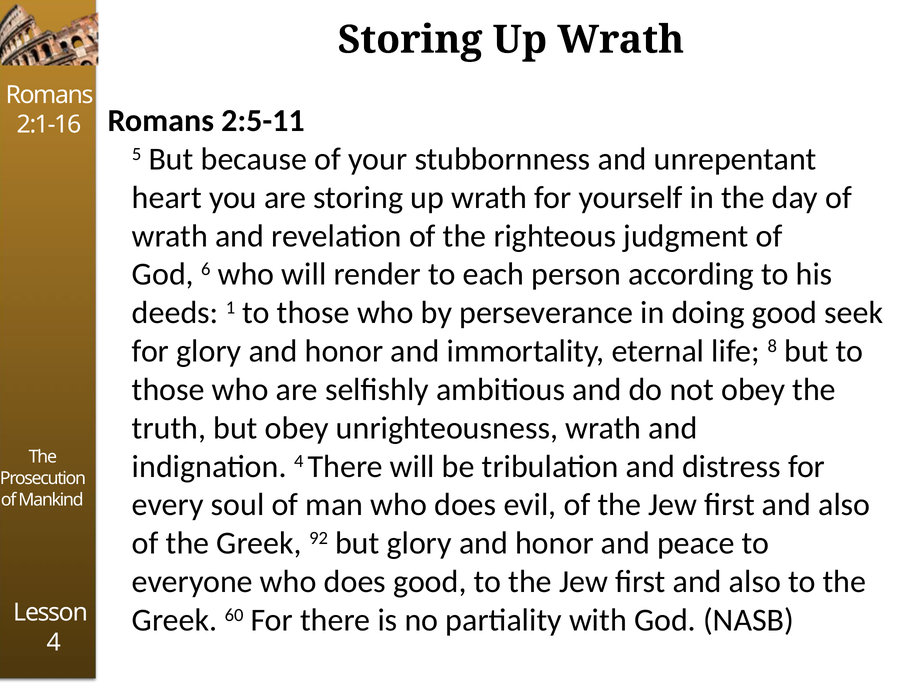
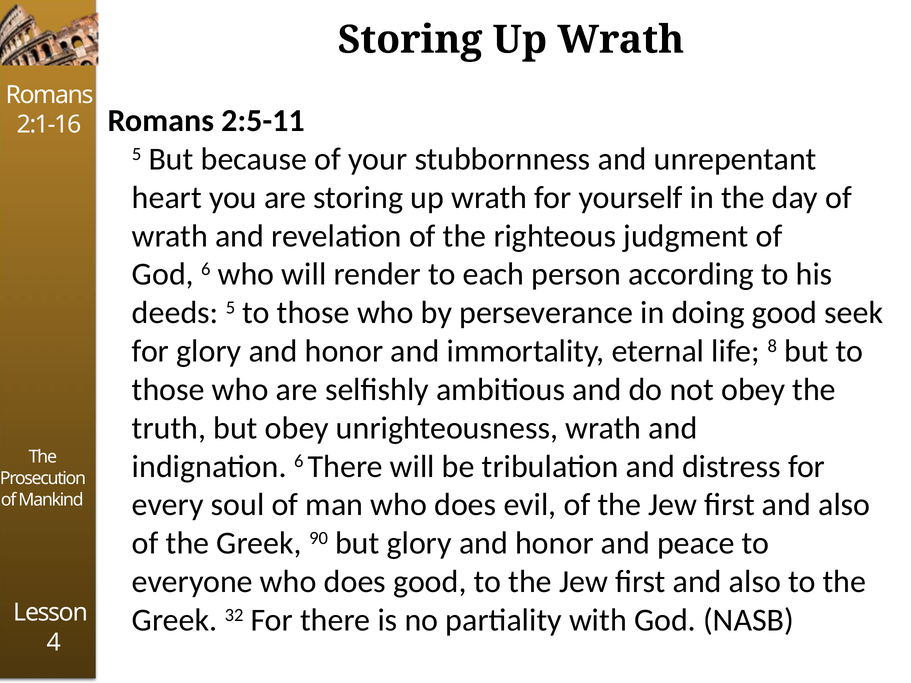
deeds 1: 1 -> 5
indignation 4: 4 -> 6
92: 92 -> 90
60: 60 -> 32
